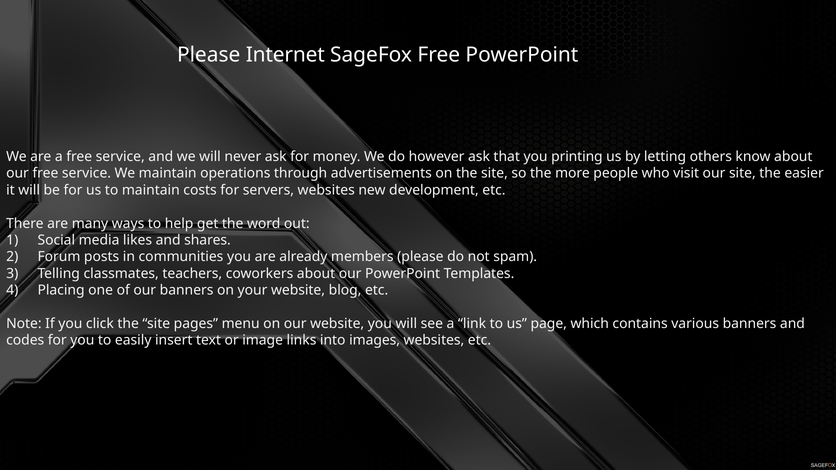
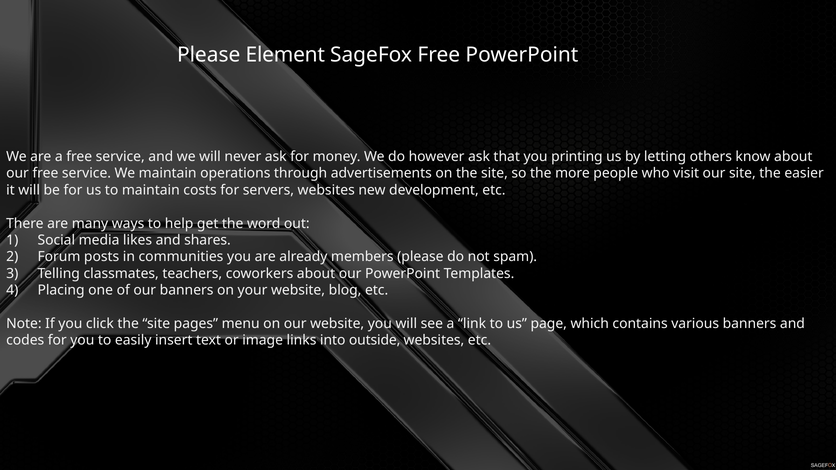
Internet: Internet -> Element
images: images -> outside
